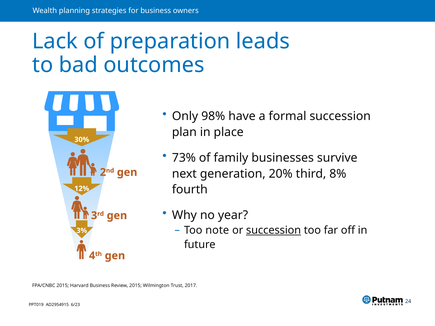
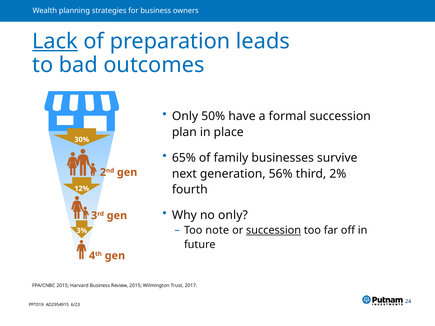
Lack underline: none -> present
98%: 98% -> 50%
73%: 73% -> 65%
20%: 20% -> 56%
8%: 8% -> 2%
no year: year -> only
